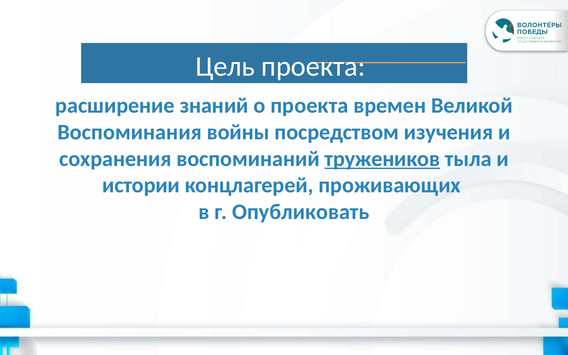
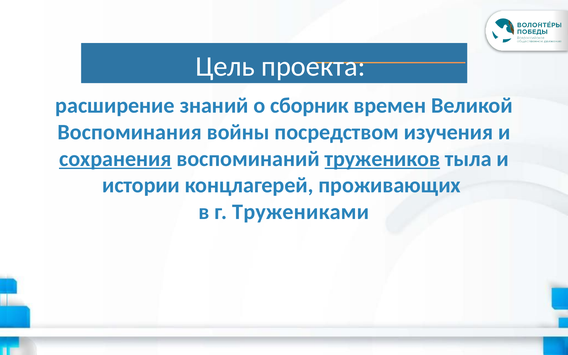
о проекта: проекта -> сборник
сохранения underline: none -> present
Опубликовать: Опубликовать -> Тружениками
